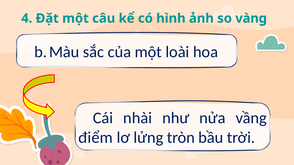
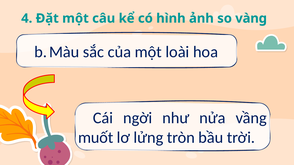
nhài: nhài -> ngời
điểm: điểm -> muốt
